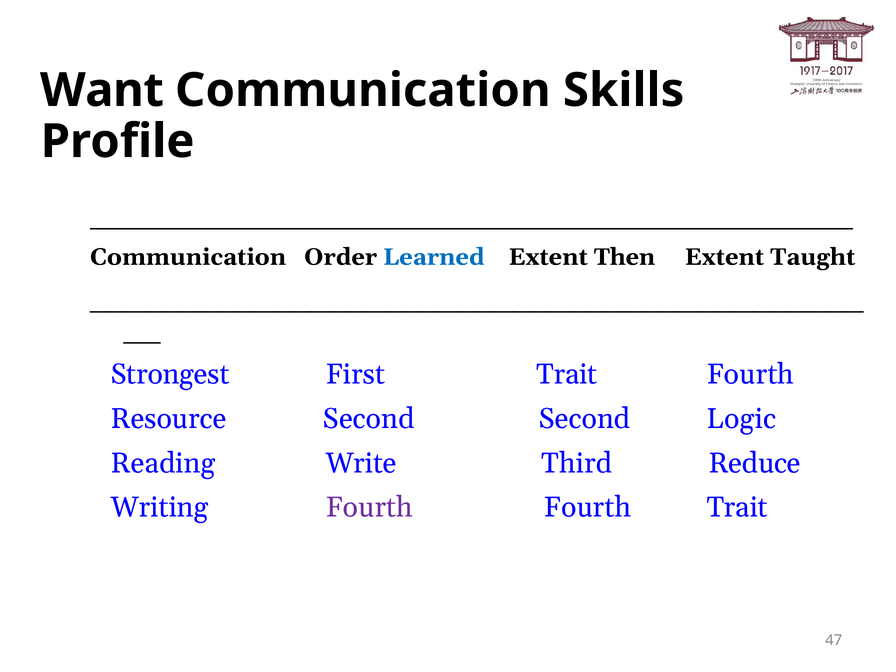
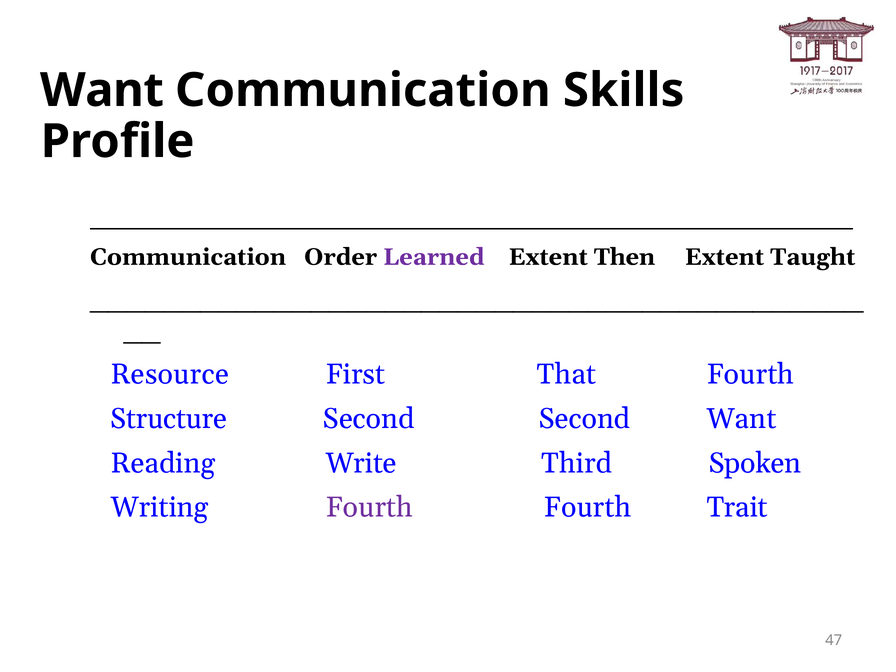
Learned colour: blue -> purple
Strongest: Strongest -> Resource
First Trait: Trait -> That
Resource: Resource -> Structure
Second Logic: Logic -> Want
Reduce: Reduce -> Spoken
